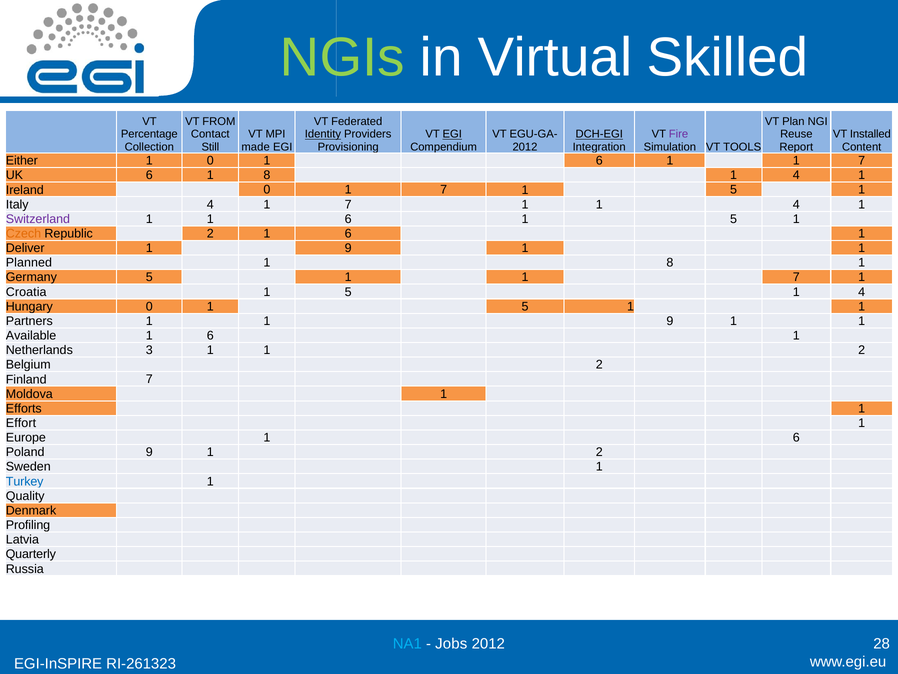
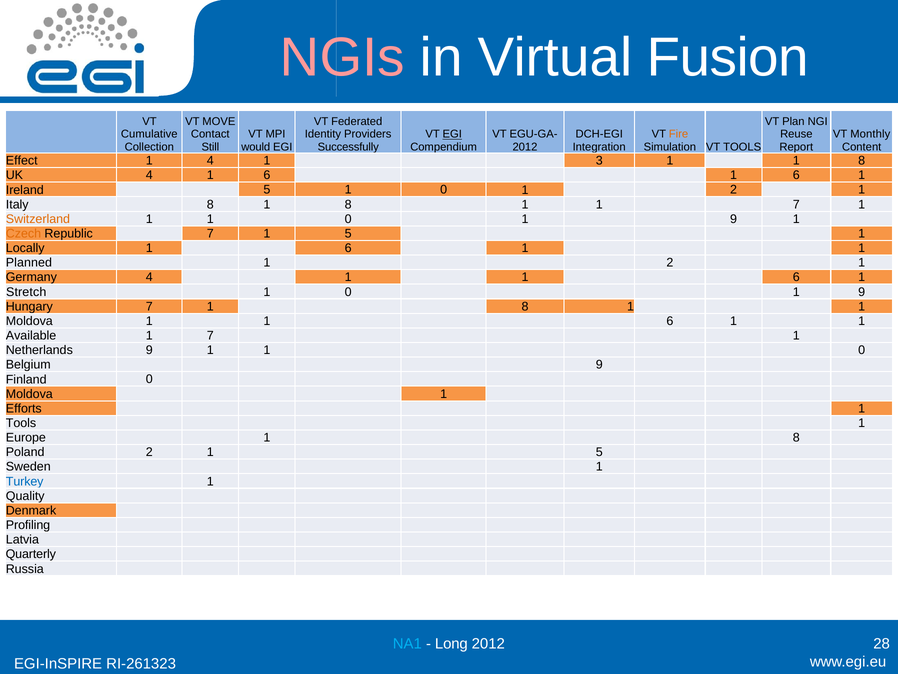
NGIs colour: light green -> pink
Skilled: Skilled -> Fusion
FROM: FROM -> MOVE
Percentage: Percentage -> Cumulative
Identity underline: present -> none
DCH-EGI underline: present -> none
Fire colour: purple -> orange
Installed: Installed -> Monthly
made: made -> would
Provisioning: Provisioning -> Successfully
Either: Either -> Effect
1 0: 0 -> 4
6 at (599, 161): 6 -> 3
7 at (862, 161): 7 -> 8
UK 6: 6 -> 4
8 at (267, 175): 8 -> 6
4 at (796, 175): 4 -> 6
Ireland 0: 0 -> 5
7 at (444, 190): 7 -> 0
5 at (734, 190): 5 -> 2
Italy 4: 4 -> 8
7 at (348, 204): 7 -> 8
1 1 4: 4 -> 7
Switzerland colour: purple -> orange
6 at (348, 219): 6 -> 0
5 at (734, 219): 5 -> 9
Republic 2: 2 -> 7
6 at (348, 233): 6 -> 5
Deliver: Deliver -> Locally
9 at (348, 248): 9 -> 6
8 at (670, 263): 8 -> 2
Germany 5: 5 -> 4
7 at (796, 277): 7 -> 6
Croatia: Croatia -> Stretch
5 at (348, 292): 5 -> 0
4 at (862, 292): 4 -> 9
Hungary 0: 0 -> 7
5 at (525, 306): 5 -> 8
Partners at (29, 321): Partners -> Moldova
9 at (670, 321): 9 -> 6
6 at (210, 335): 6 -> 7
Netherlands 3: 3 -> 9
2 at (862, 350): 2 -> 0
Belgium 2: 2 -> 9
Finland 7: 7 -> 0
Effort at (21, 423): Effort -> Tools
6 at (796, 437): 6 -> 8
Poland 9: 9 -> 2
2 at (599, 452): 2 -> 5
Jobs: Jobs -> Long
